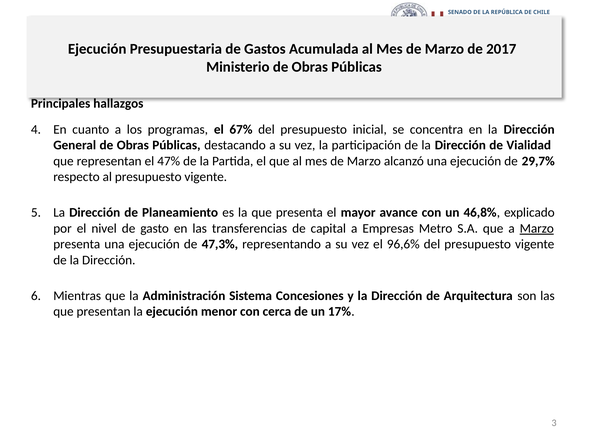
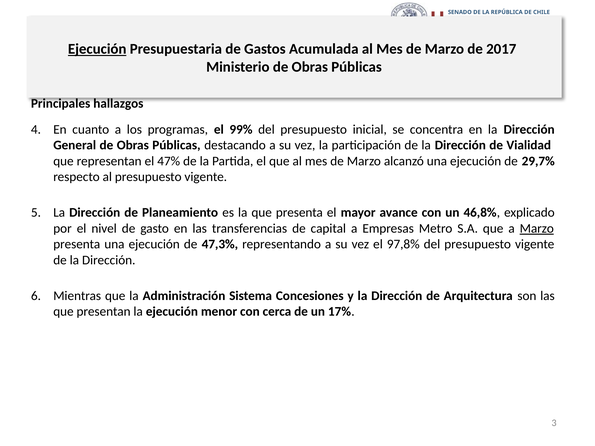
Ejecución at (97, 49) underline: none -> present
67%: 67% -> 99%
96,6%: 96,6% -> 97,8%
